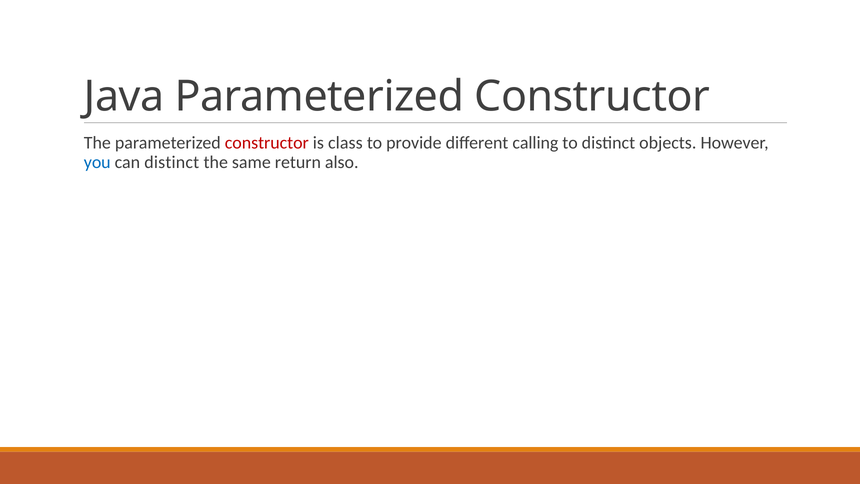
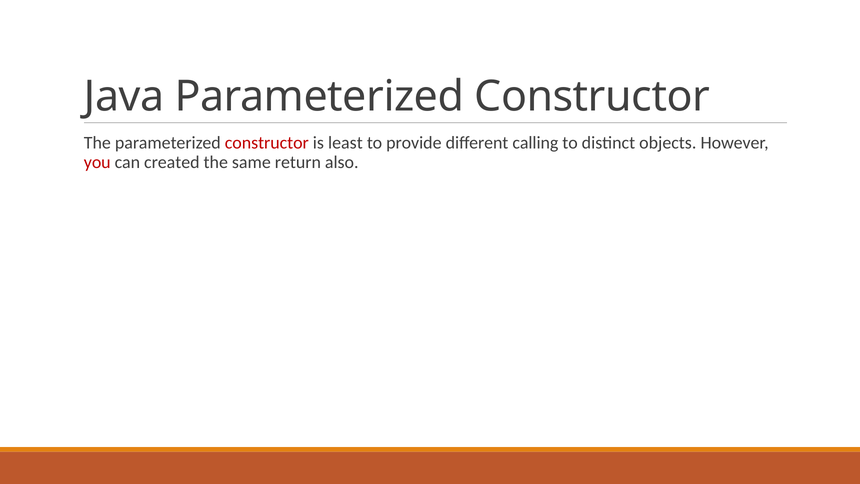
class: class -> least
you colour: blue -> red
can distinct: distinct -> created
